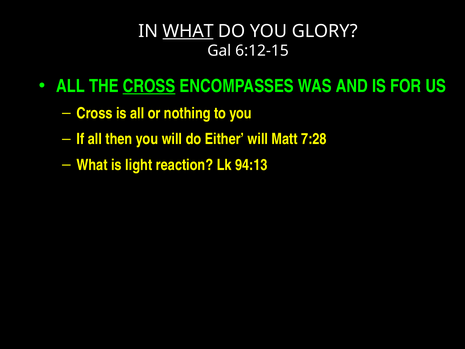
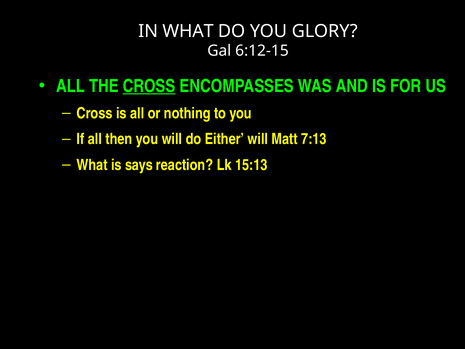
WHAT at (188, 31) underline: present -> none
7:28: 7:28 -> 7:13
light: light -> says
94:13: 94:13 -> 15:13
